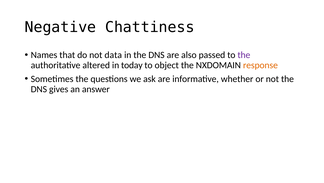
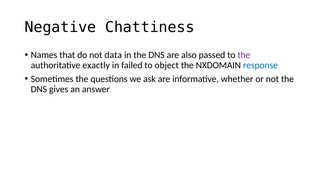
altered: altered -> exactly
today: today -> failed
response colour: orange -> blue
